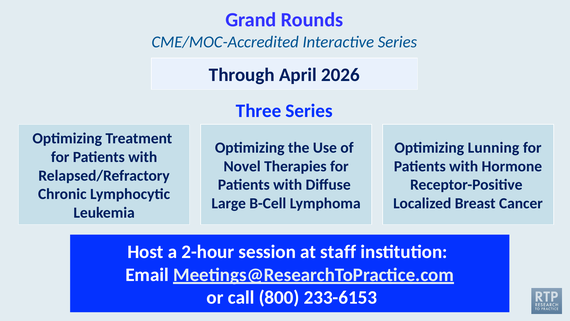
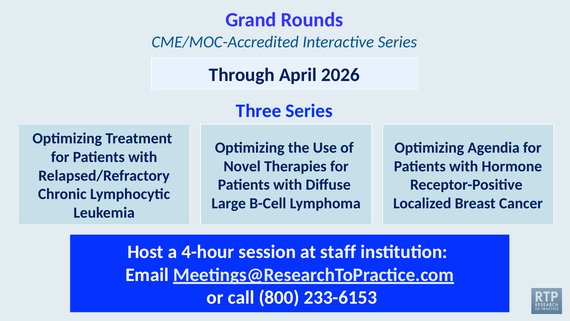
Lunning: Lunning -> Agendia
2-hour: 2-hour -> 4-hour
